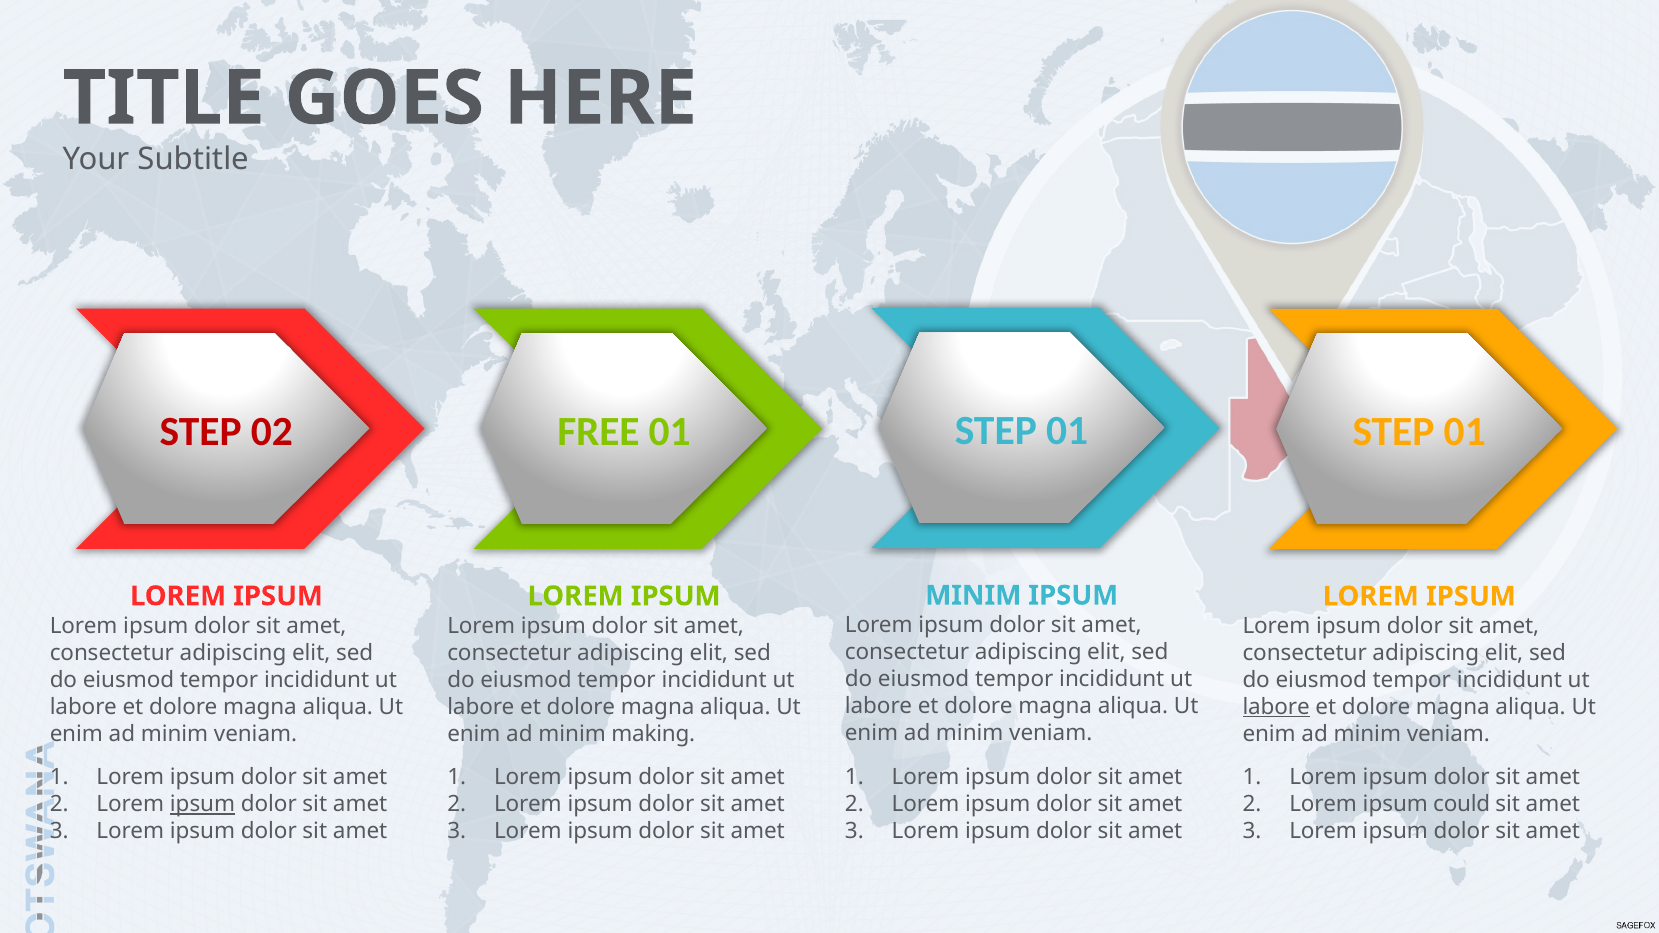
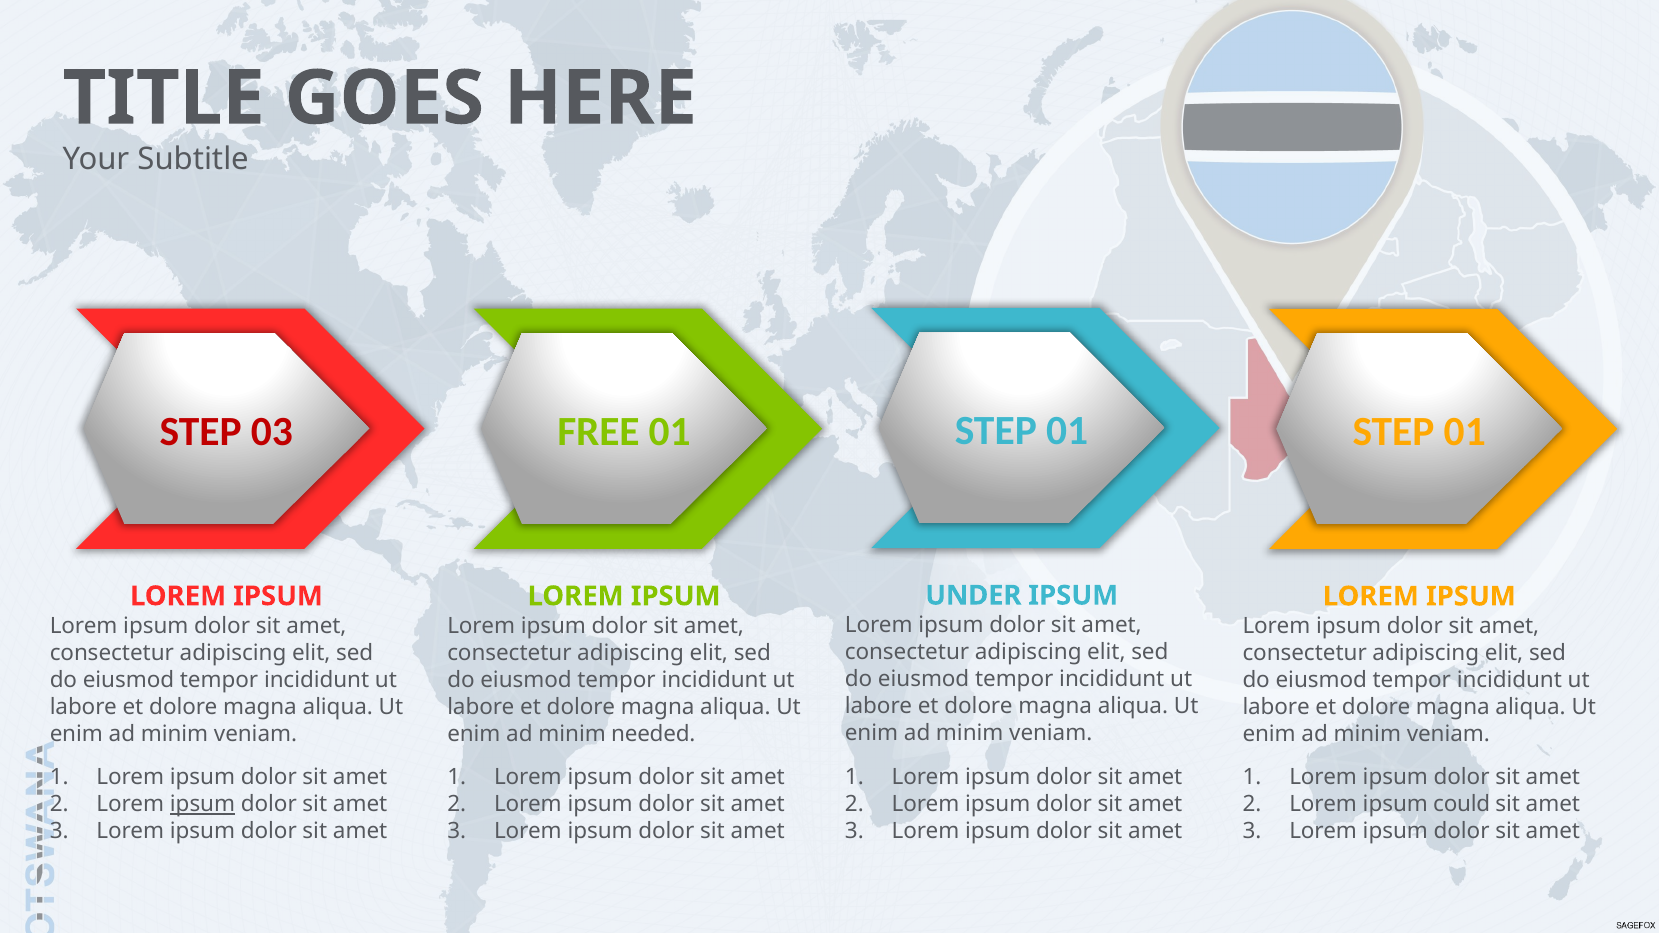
02: 02 -> 03
MINIM at (973, 596): MINIM -> UNDER
labore at (1276, 707) underline: present -> none
making: making -> needed
